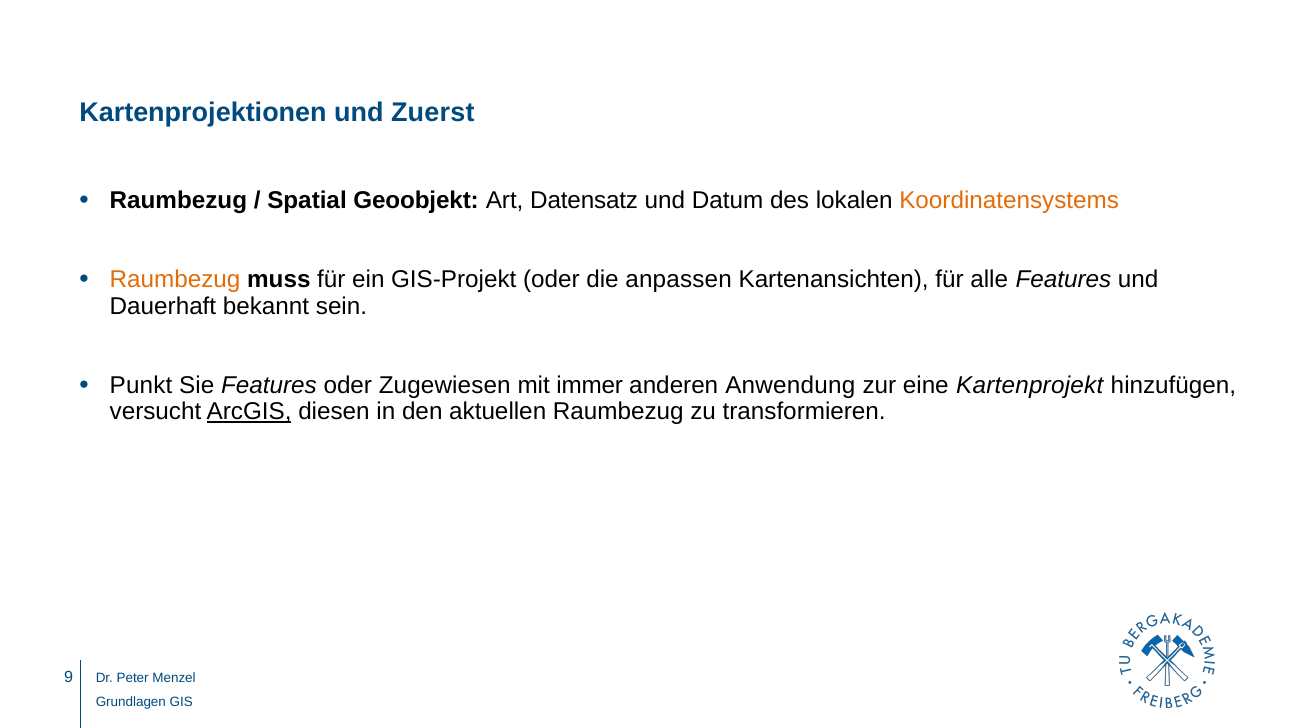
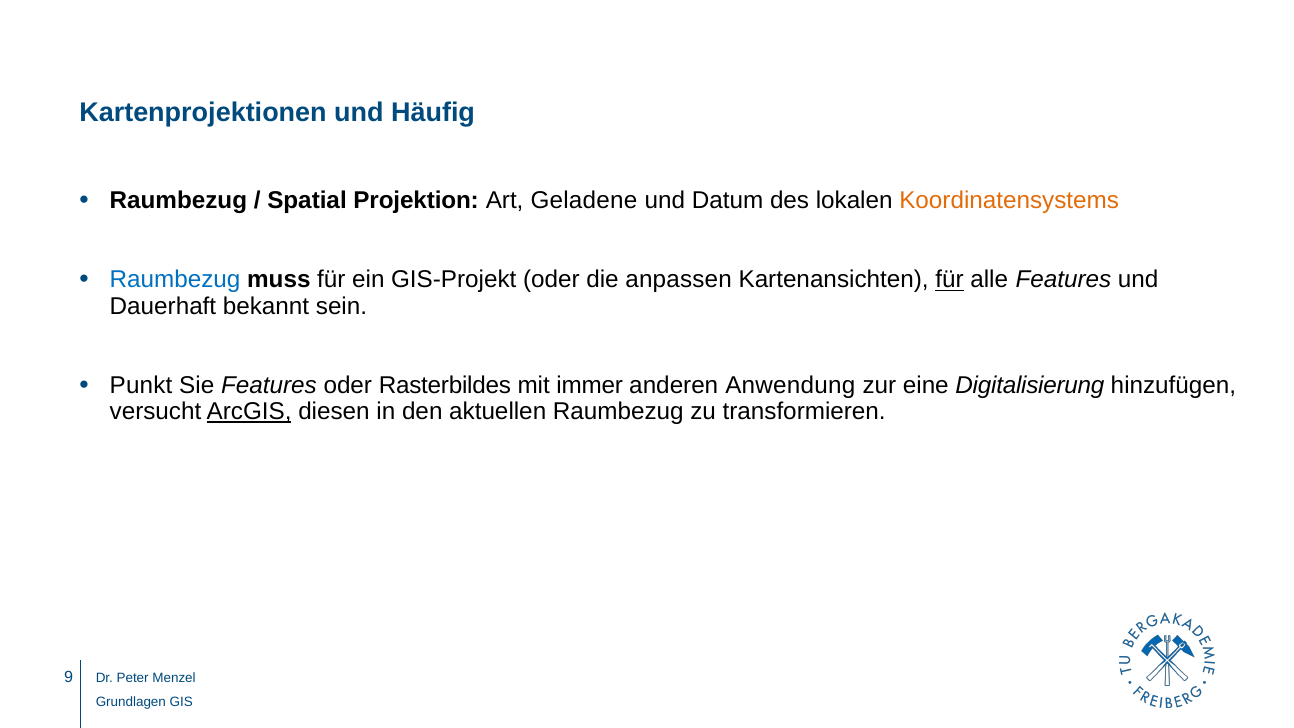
Zuerst: Zuerst -> Häufig
Geoobjekt: Geoobjekt -> Projektion
Datensatz: Datensatz -> Geladene
Raumbezug at (175, 280) colour: orange -> blue
für at (949, 280) underline: none -> present
Zugewiesen: Zugewiesen -> Rasterbildes
Kartenprojekt: Kartenprojekt -> Digitalisierung
